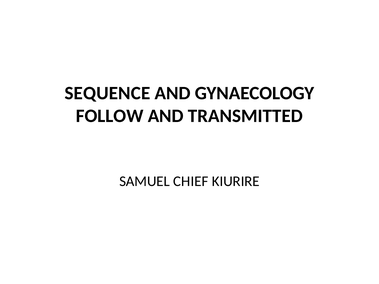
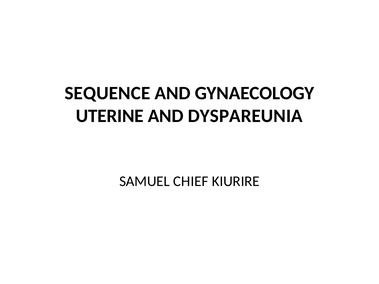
FOLLOW: FOLLOW -> UTERINE
TRANSMITTED: TRANSMITTED -> DYSPAREUNIA
